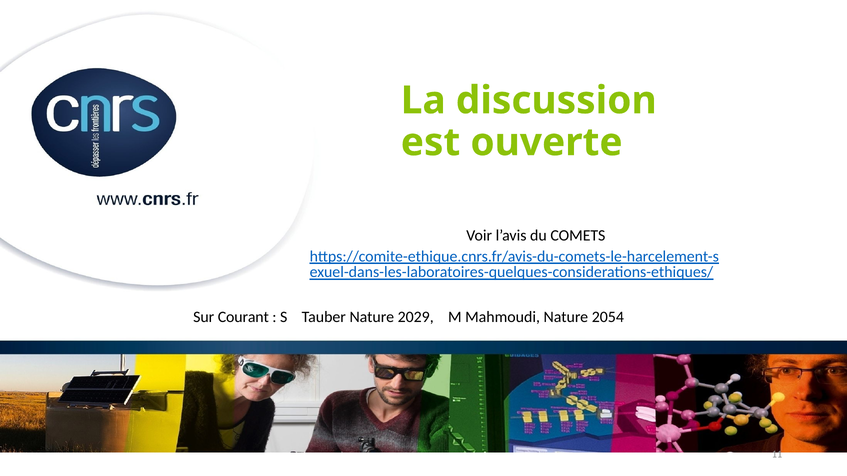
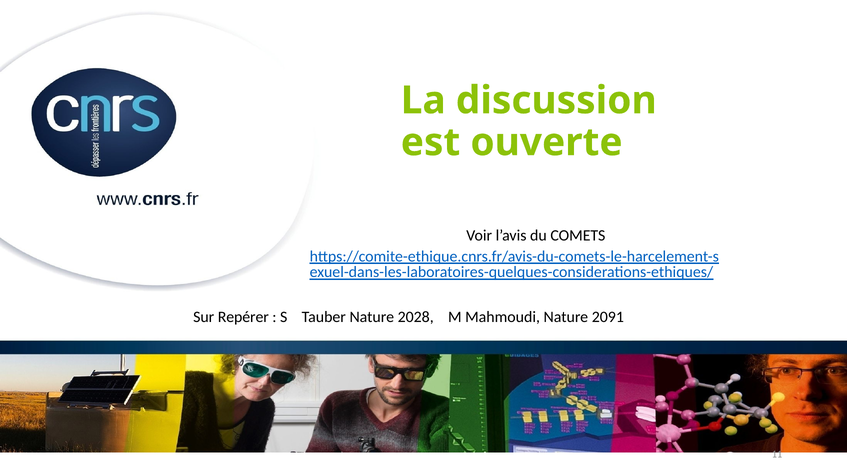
Courant: Courant -> Repérer
2029: 2029 -> 2028
2054: 2054 -> 2091
